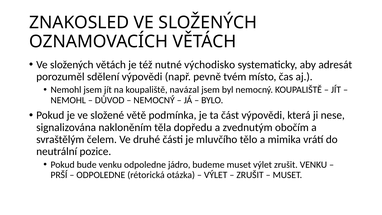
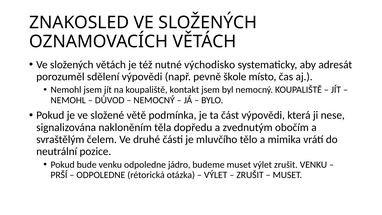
tvém: tvém -> škole
navázal: navázal -> kontakt
